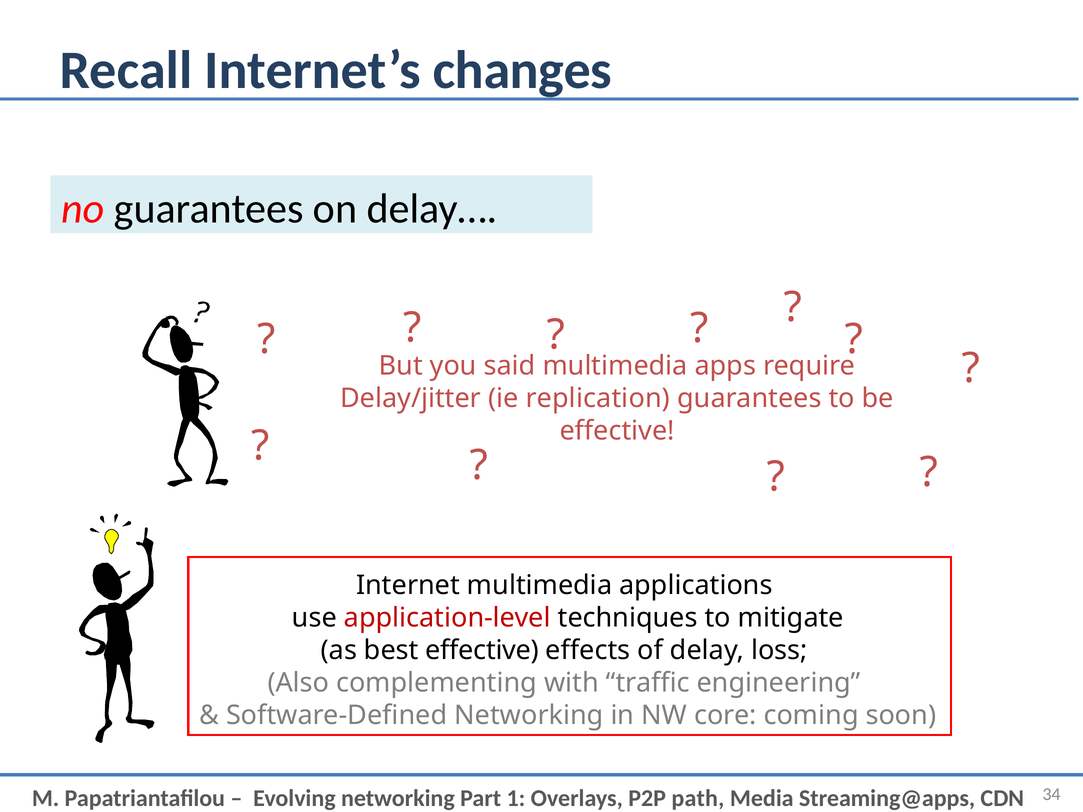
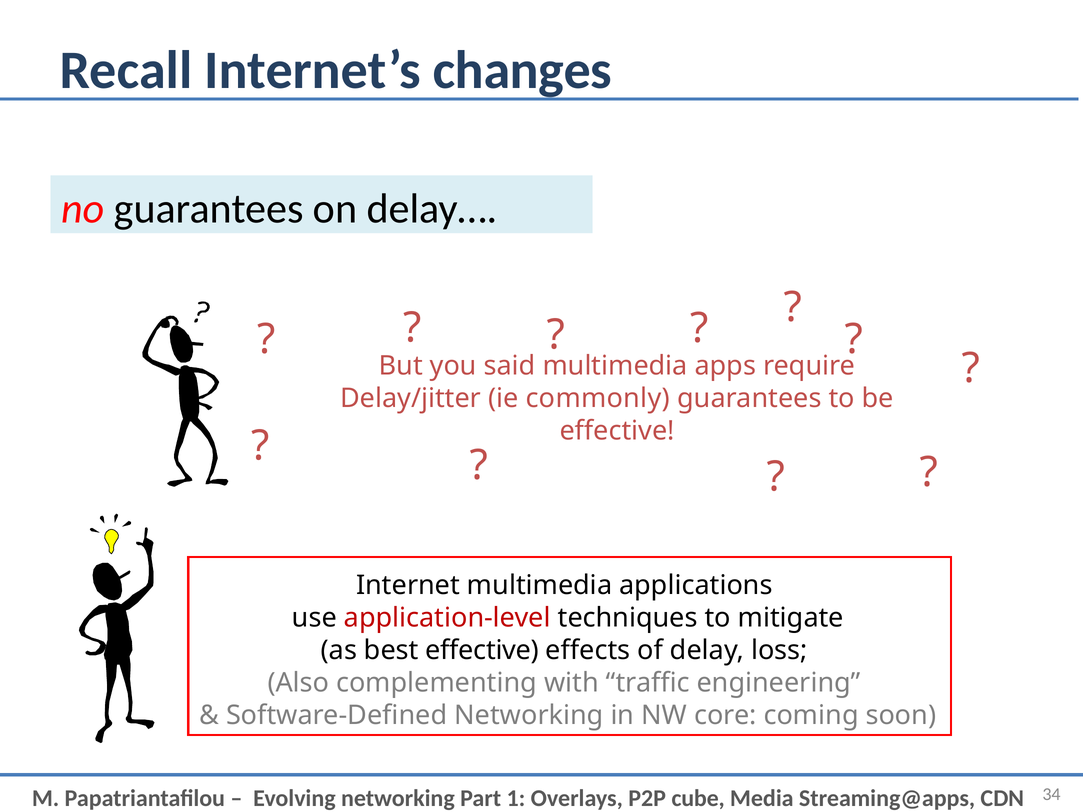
replication: replication -> commonly
path: path -> cube
